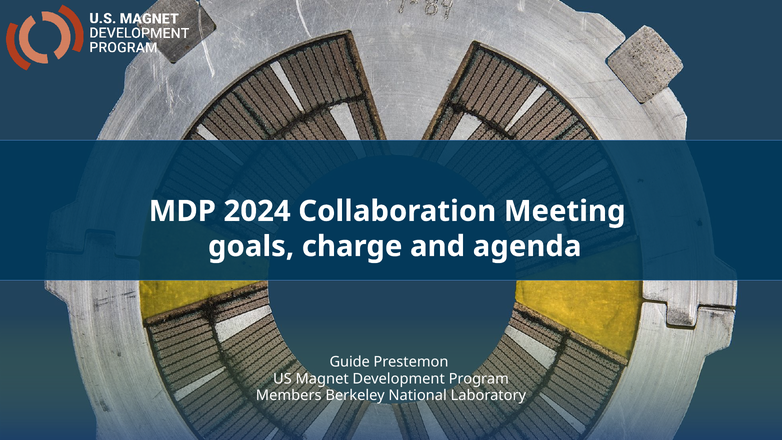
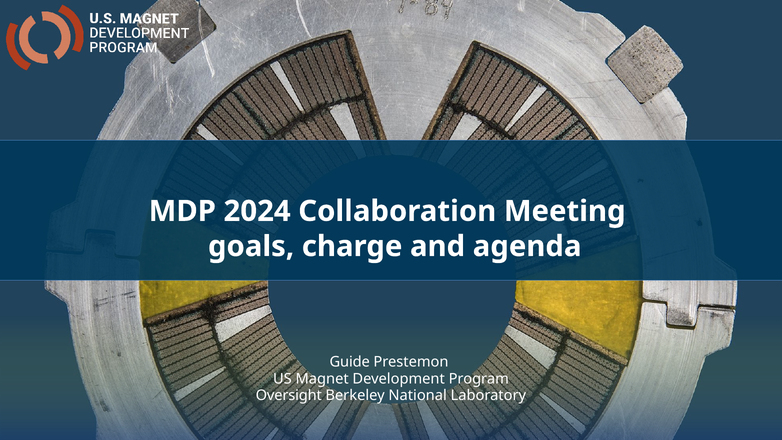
Members: Members -> Oversight
